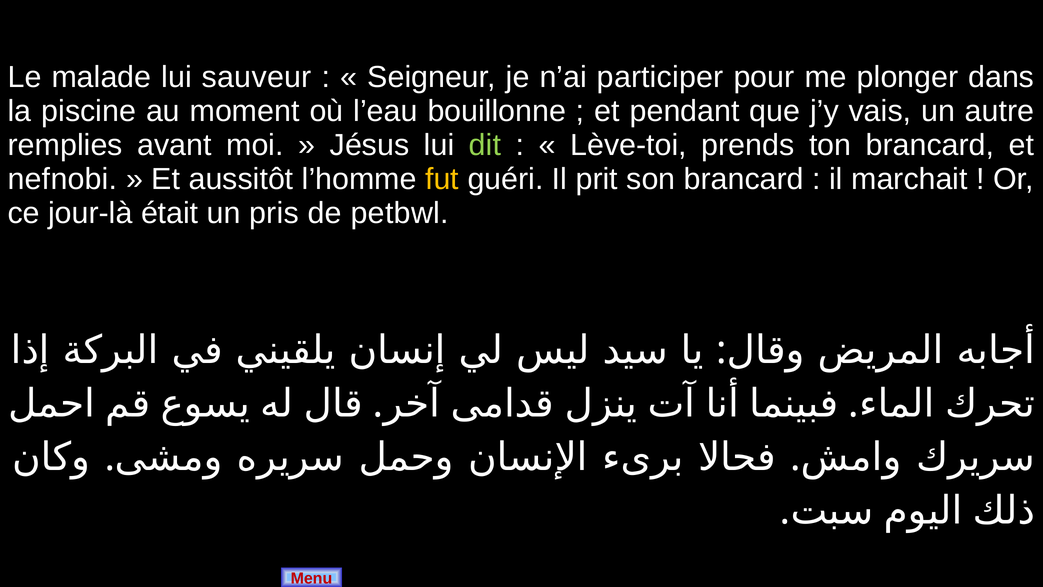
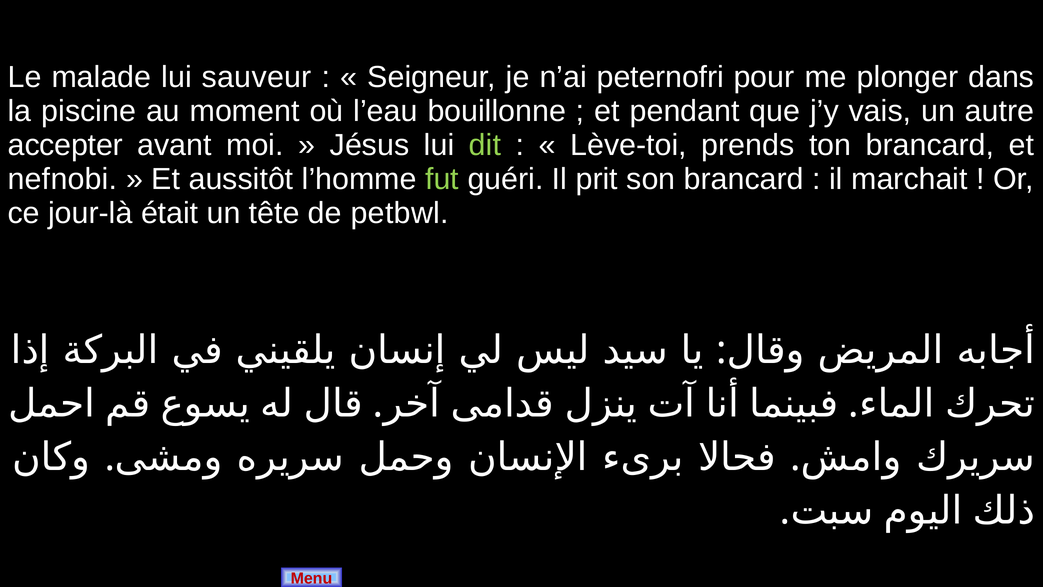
participer: participer -> peternofri
remplies: remplies -> accepter
fut colour: yellow -> light green
pris: pris -> tête
